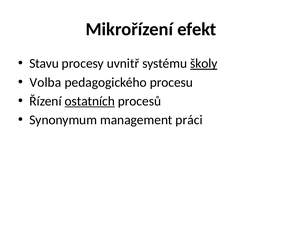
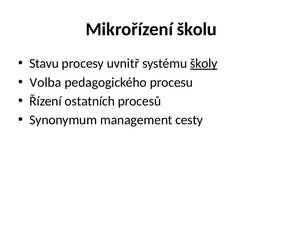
efekt: efekt -> školu
ostatních underline: present -> none
práci: práci -> cesty
